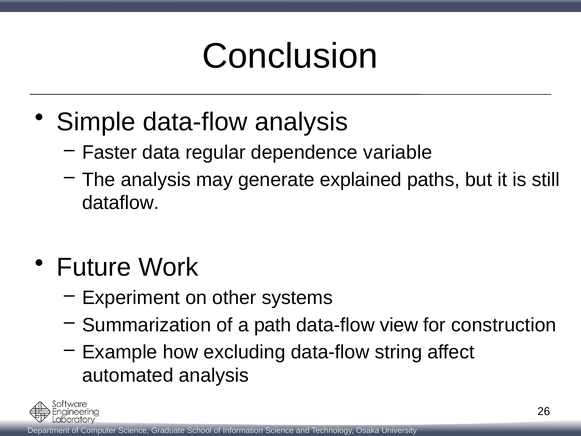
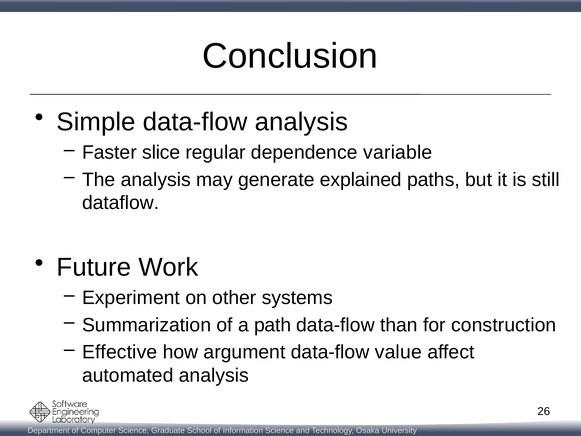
data: data -> slice
view: view -> than
Example: Example -> Effective
excluding: excluding -> argument
string: string -> value
